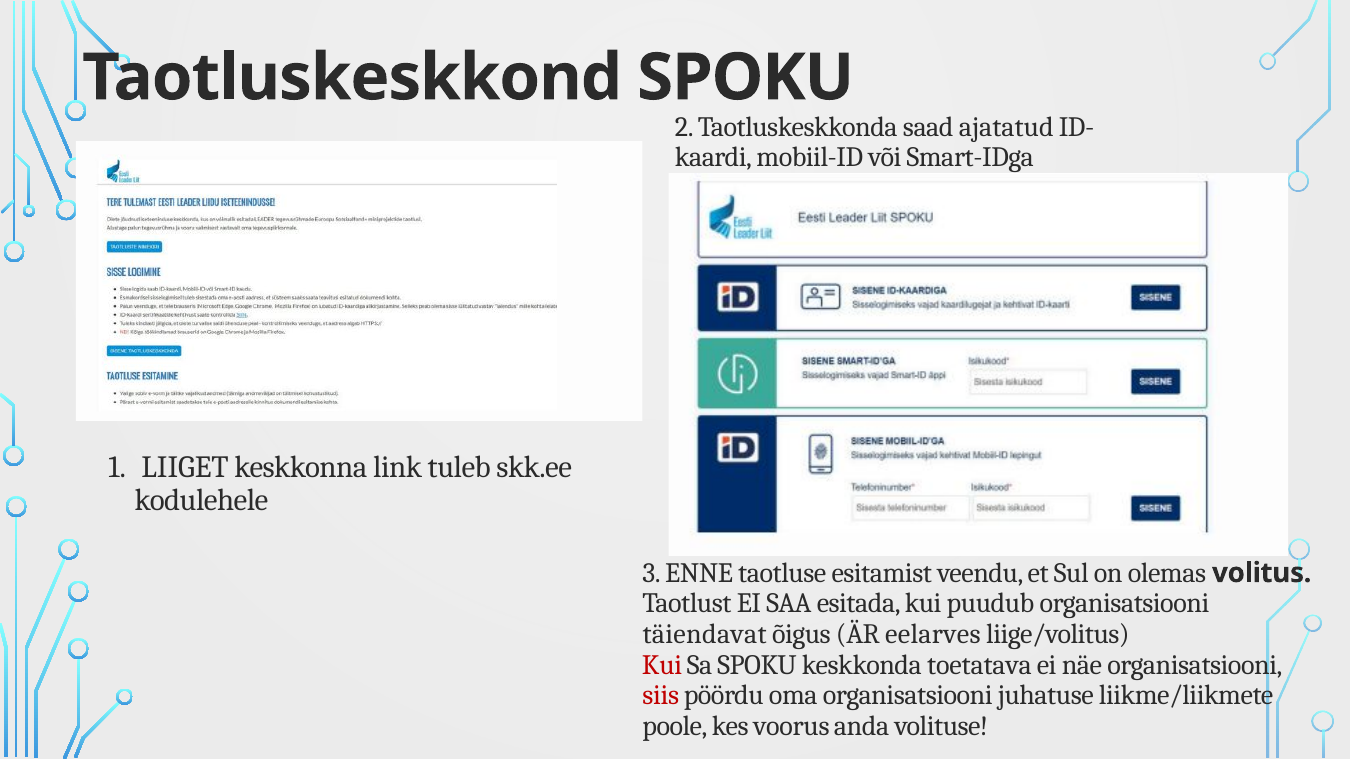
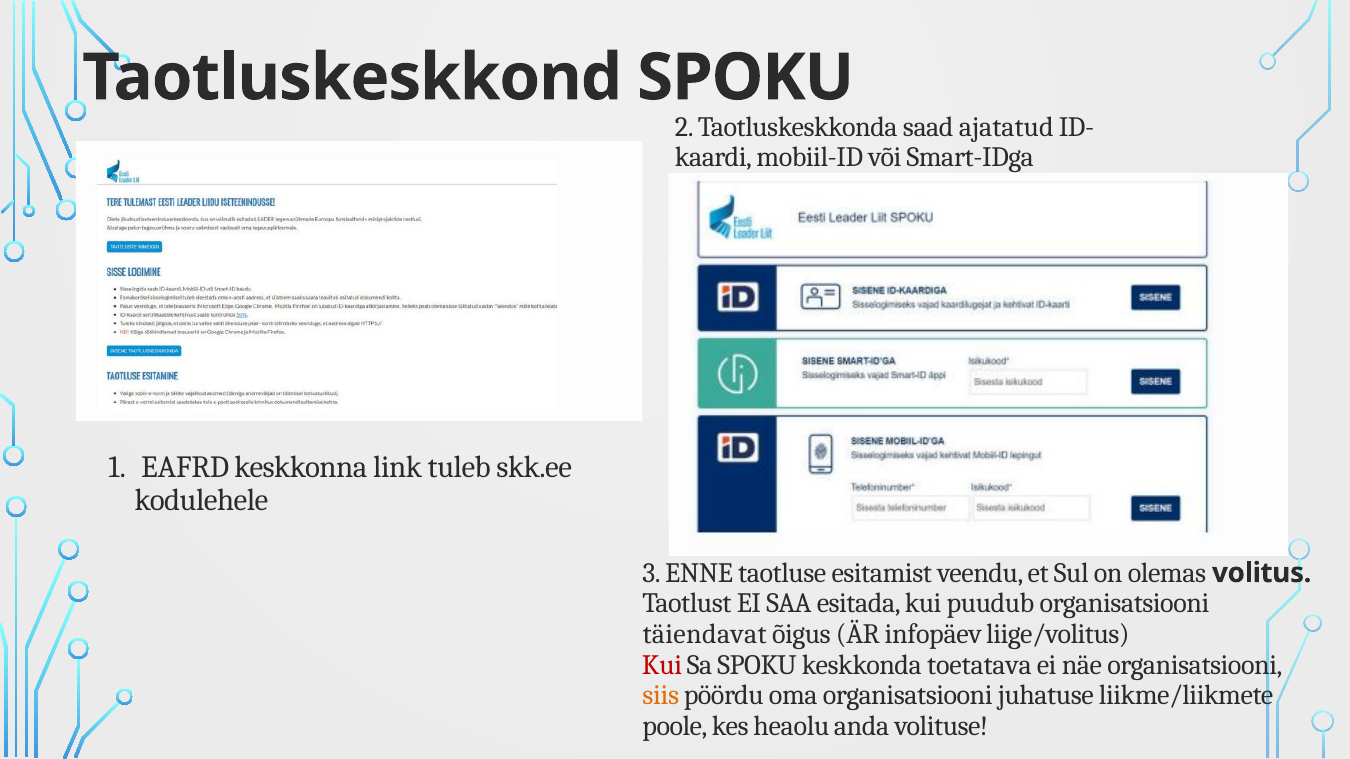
LIIGET: LIIGET -> EAFRD
eelarves: eelarves -> infopäev
siis colour: red -> orange
voorus: voorus -> heaolu
